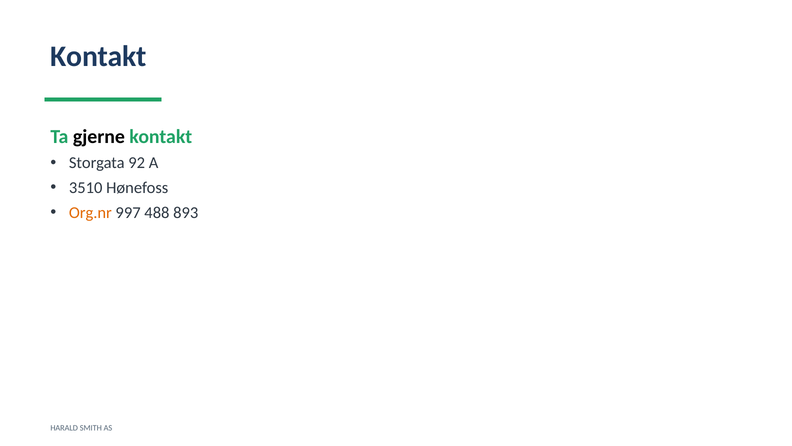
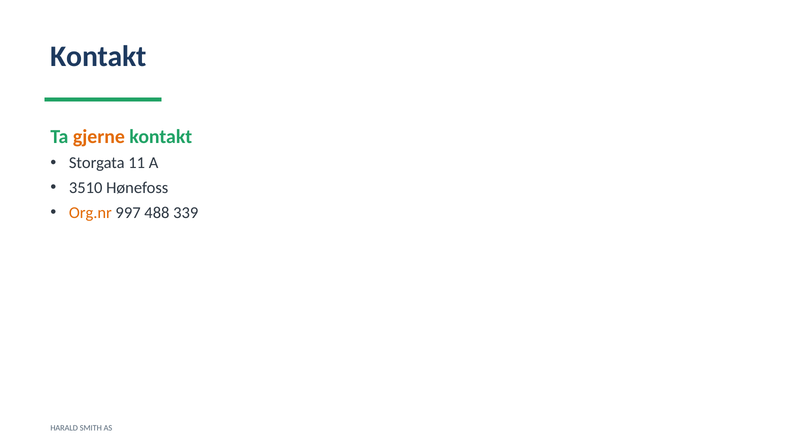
gjerne colour: black -> orange
92: 92 -> 11
893: 893 -> 339
